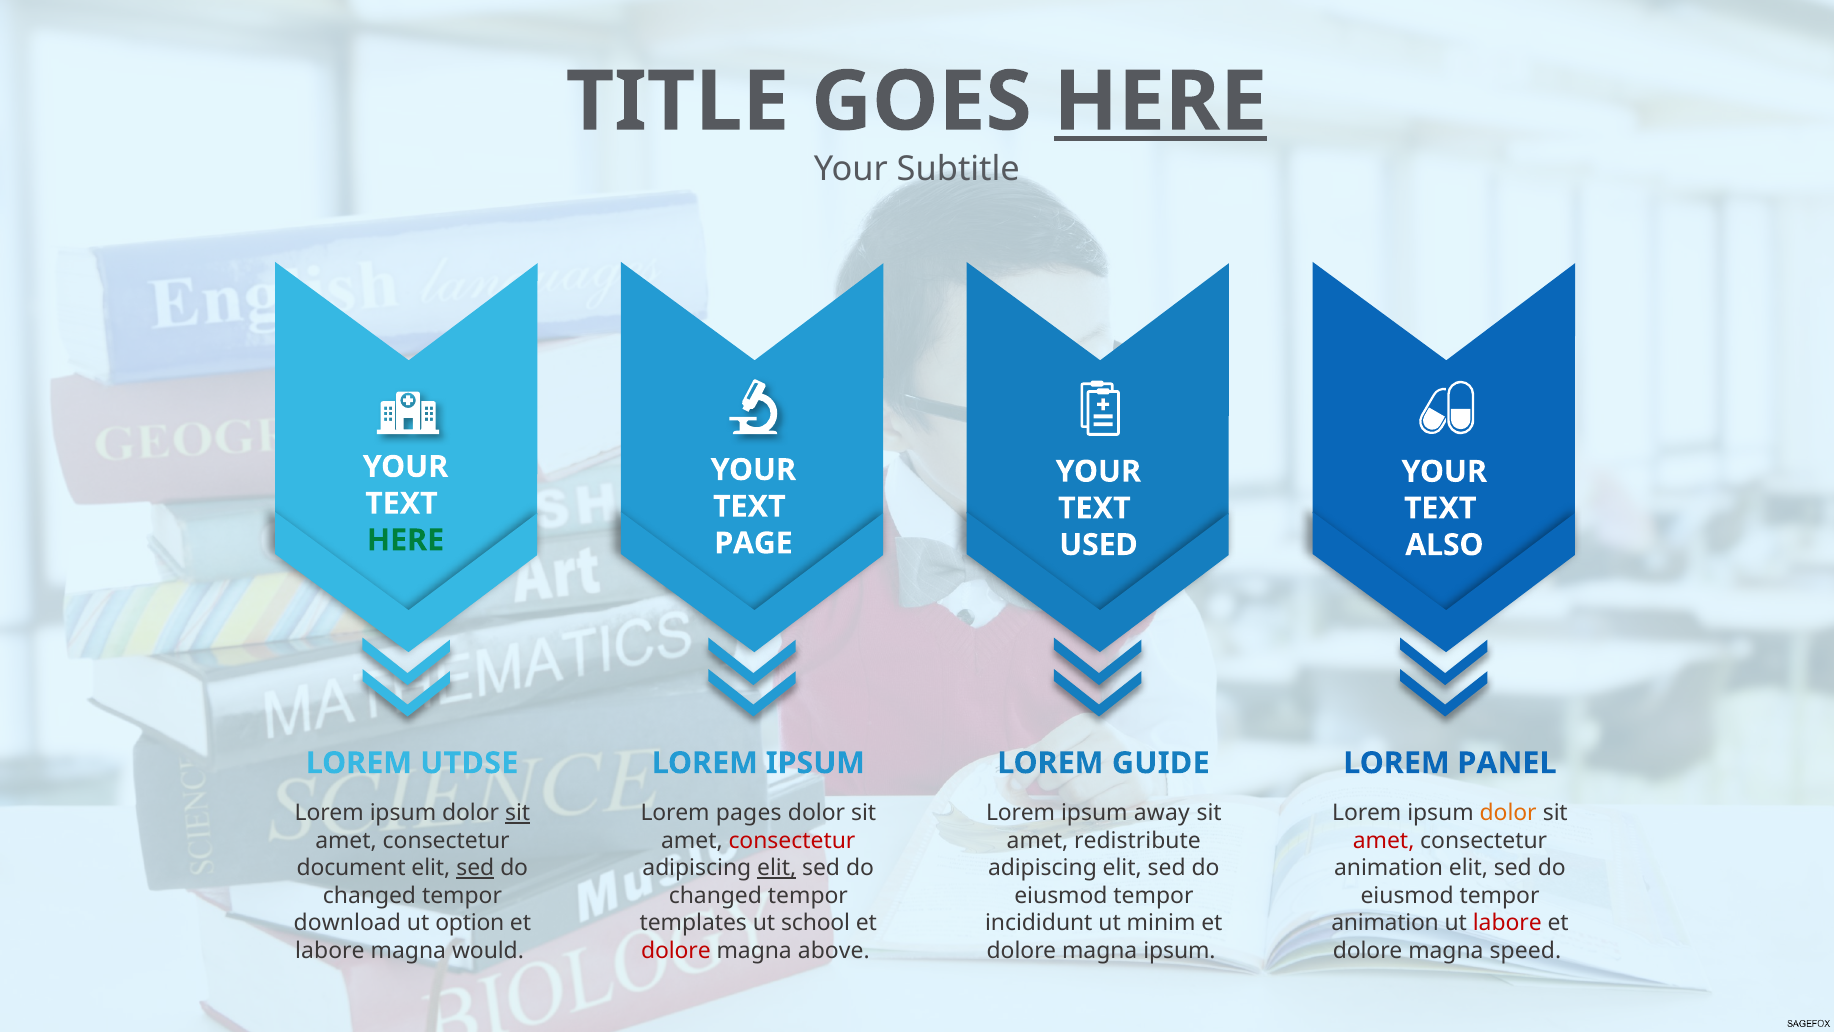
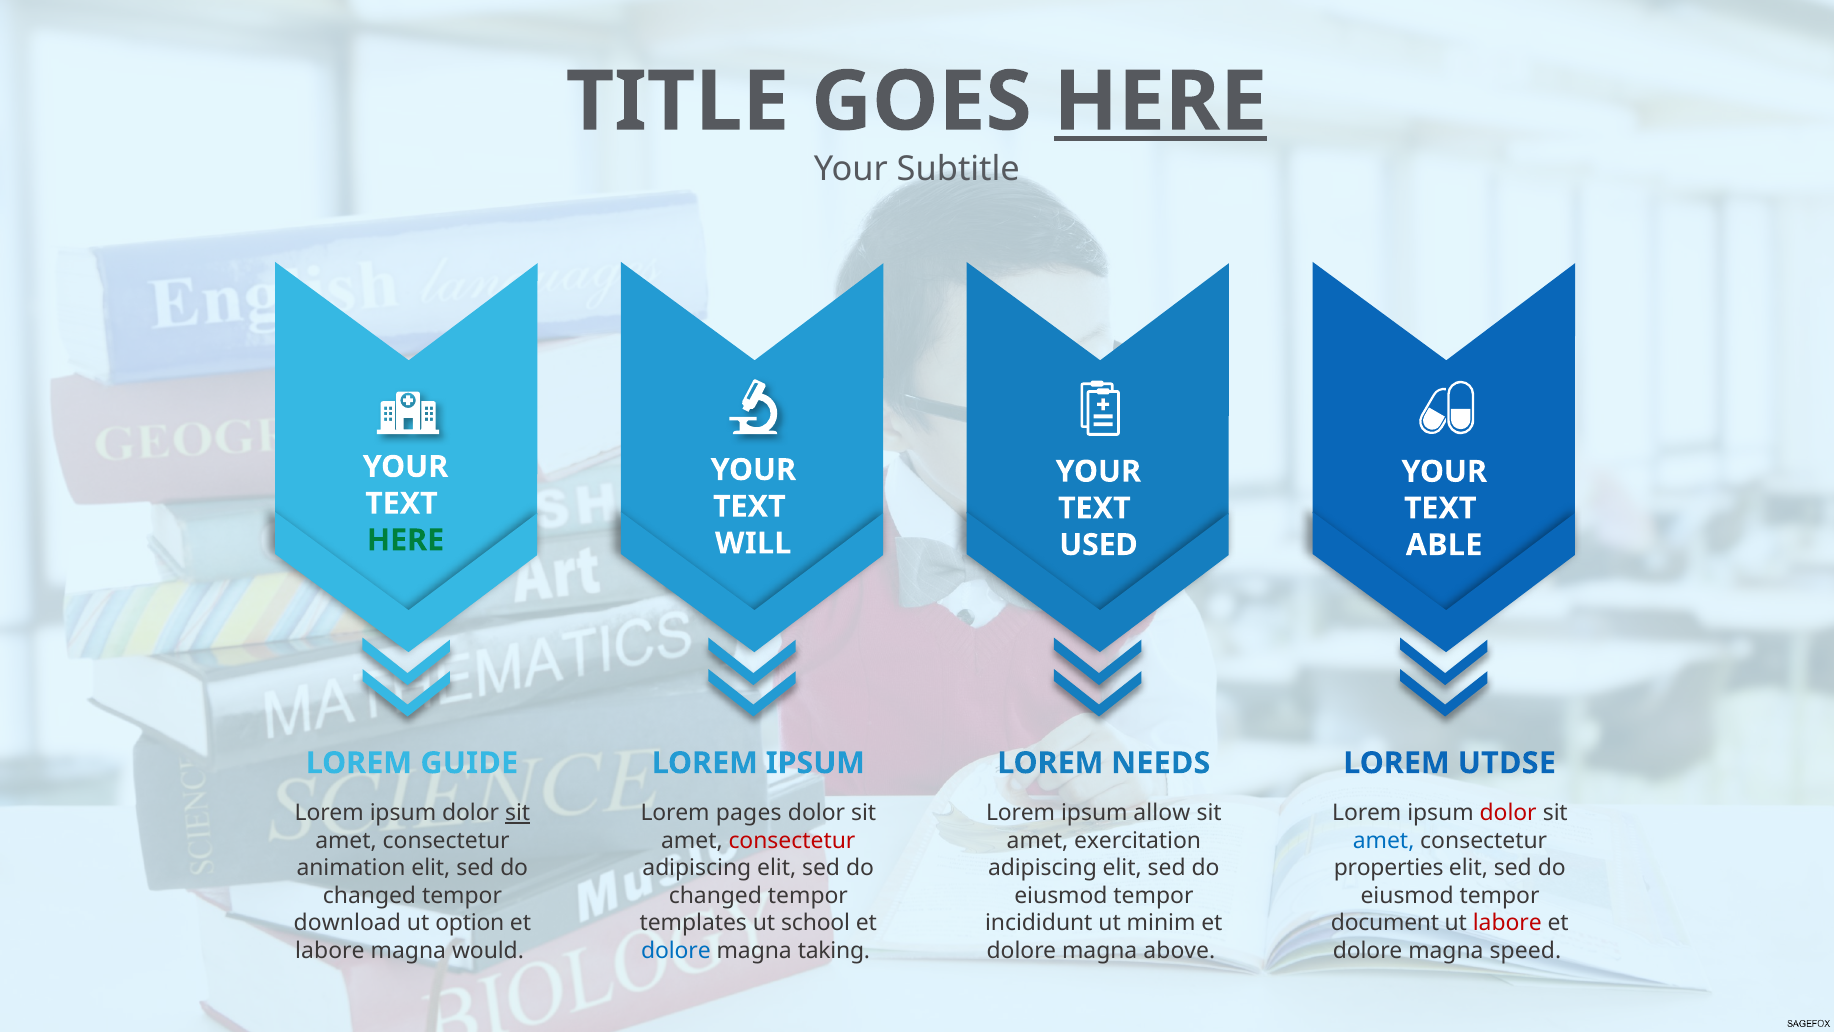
PAGE: PAGE -> WILL
ALSO: ALSO -> ABLE
UTDSE: UTDSE -> GUIDE
GUIDE: GUIDE -> NEEDS
PANEL: PANEL -> UTDSE
away: away -> allow
dolor at (1508, 813) colour: orange -> red
redistribute: redistribute -> exercitation
amet at (1384, 840) colour: red -> blue
document: document -> animation
sed at (475, 868) underline: present -> none
elit at (777, 868) underline: present -> none
animation at (1389, 868): animation -> properties
animation at (1385, 923): animation -> document
dolore at (676, 950) colour: red -> blue
above: above -> taking
magna ipsum: ipsum -> above
